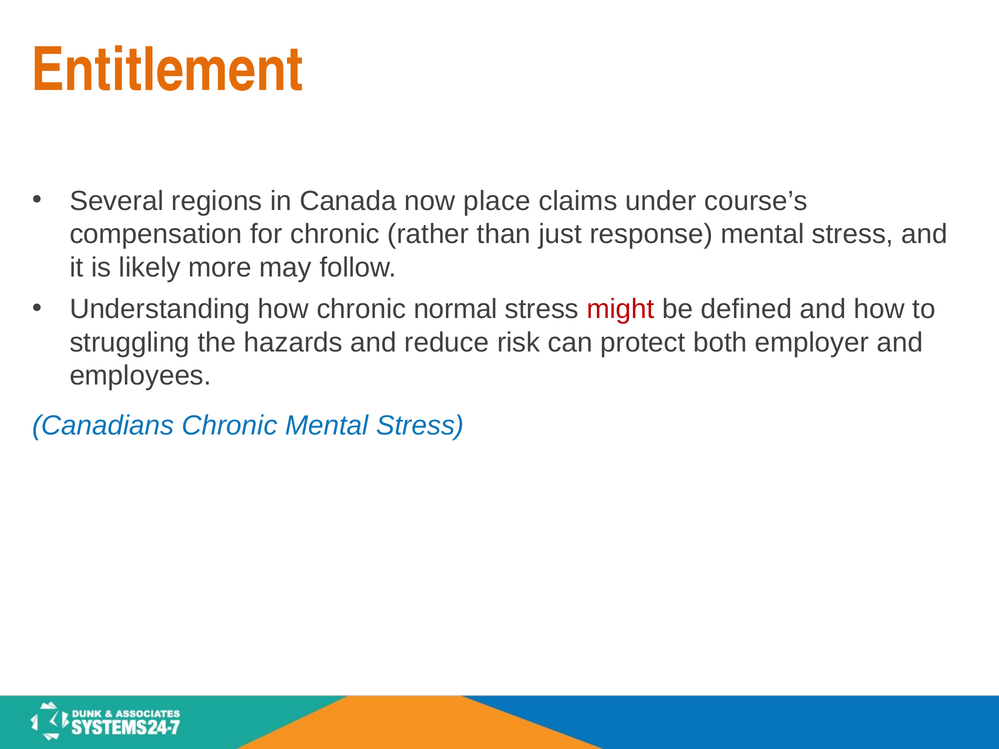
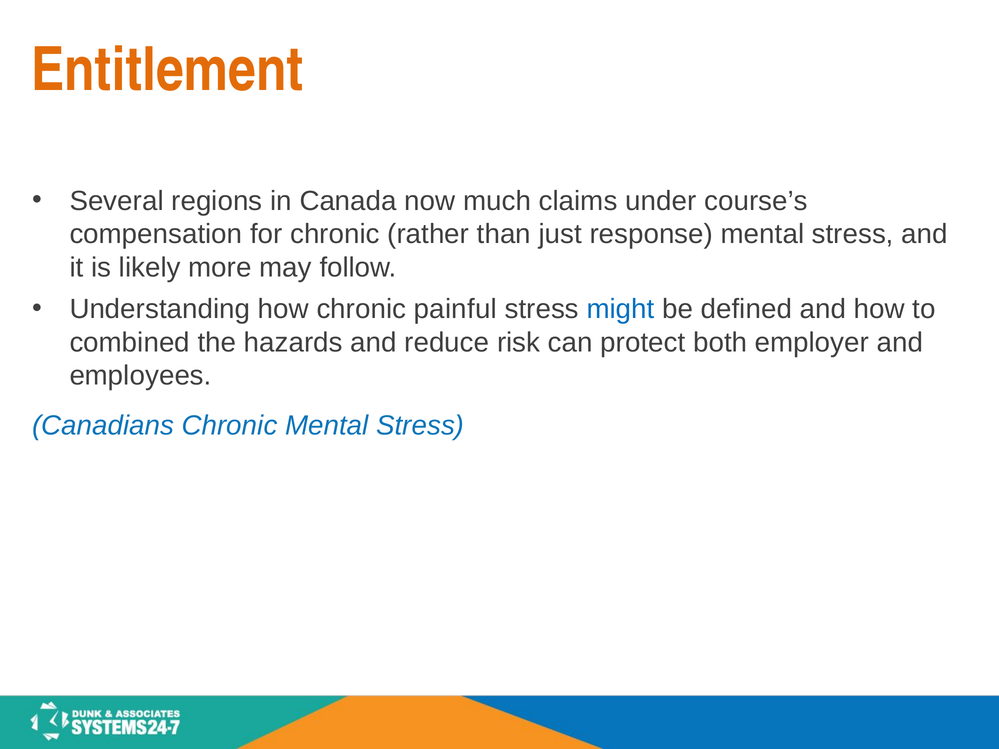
place: place -> much
normal: normal -> painful
might colour: red -> blue
struggling: struggling -> combined
